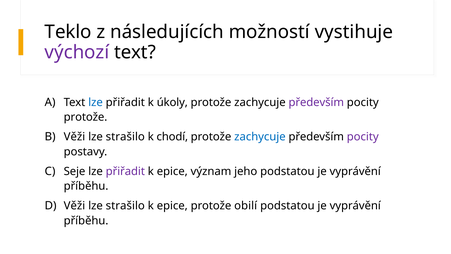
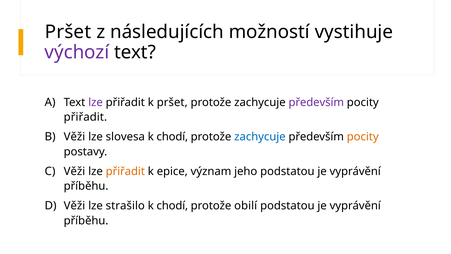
Teklo at (68, 32): Teklo -> Pršet
lze at (96, 102) colour: blue -> purple
k úkoly: úkoly -> pršet
protože at (85, 117): protože -> přiřadit
strašilo at (125, 137): strašilo -> slovesa
pocity at (363, 137) colour: purple -> orange
Seje at (75, 171): Seje -> Věži
přiřadit at (125, 171) colour: purple -> orange
epice at (172, 206): epice -> chodí
